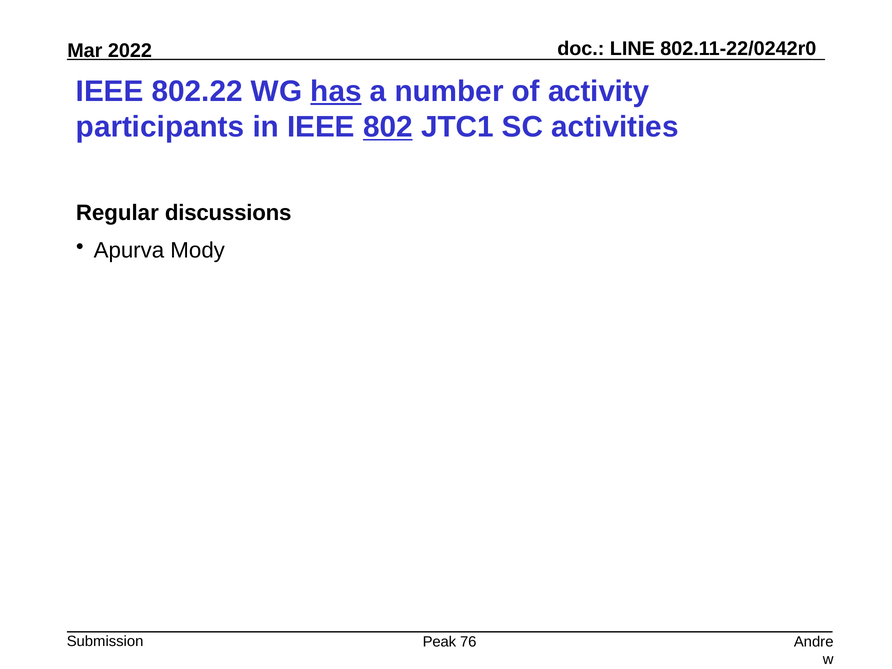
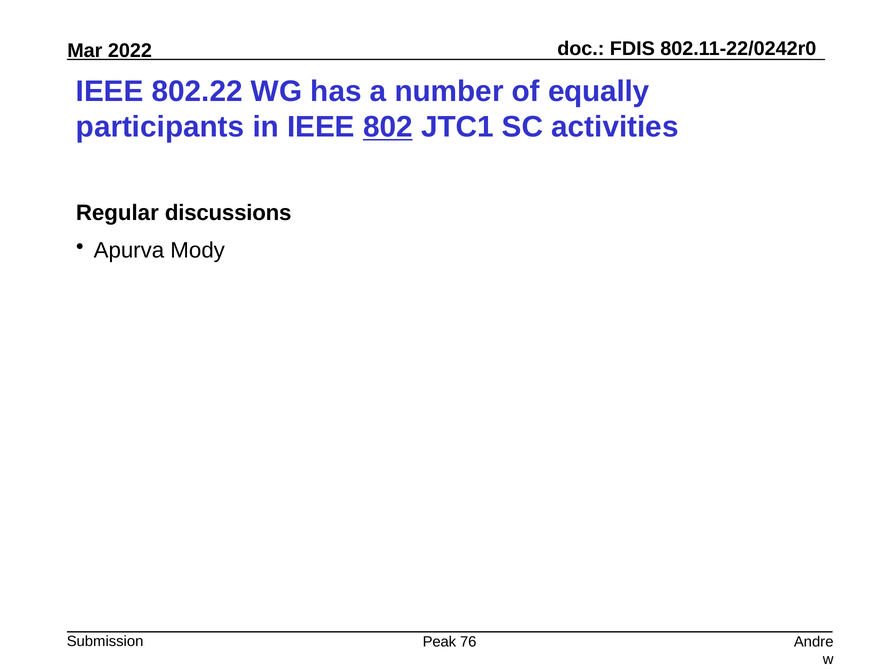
LINE: LINE -> FDIS
has underline: present -> none
activity: activity -> equally
